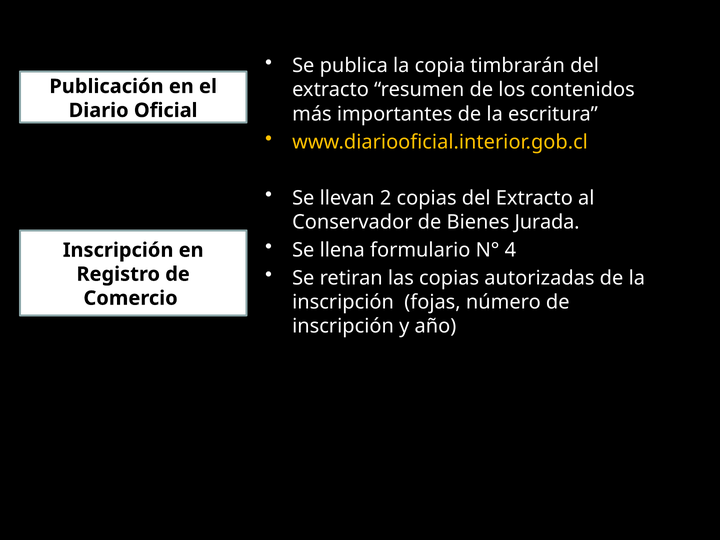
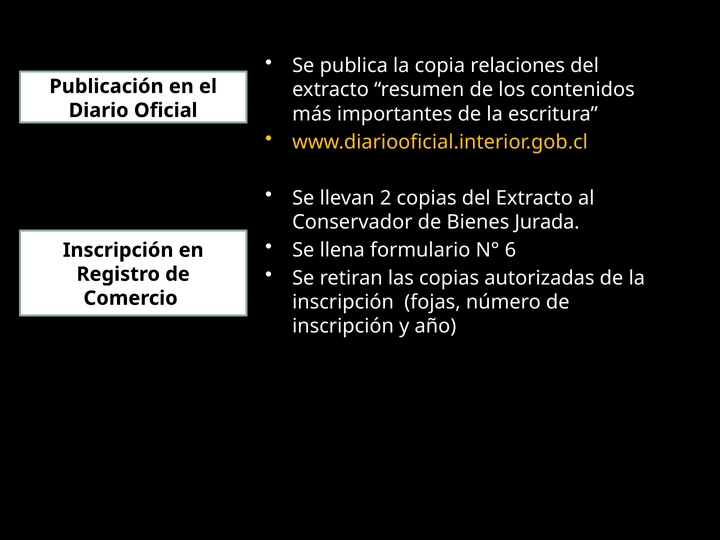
timbrarán: timbrarán -> relaciones
4: 4 -> 6
